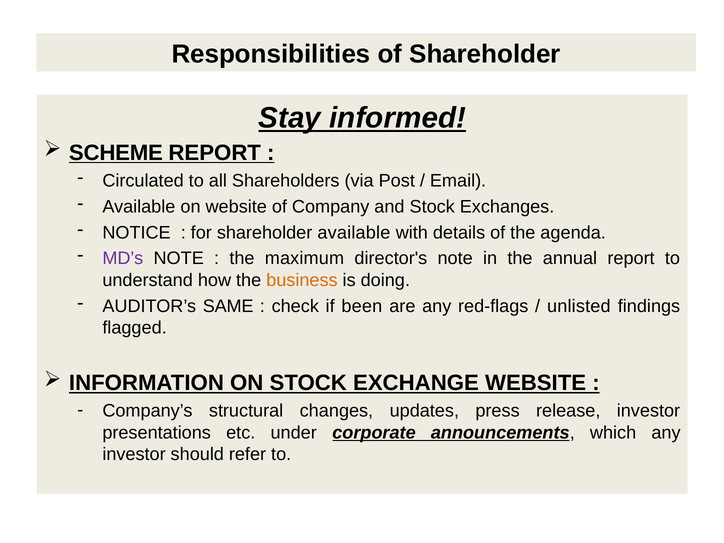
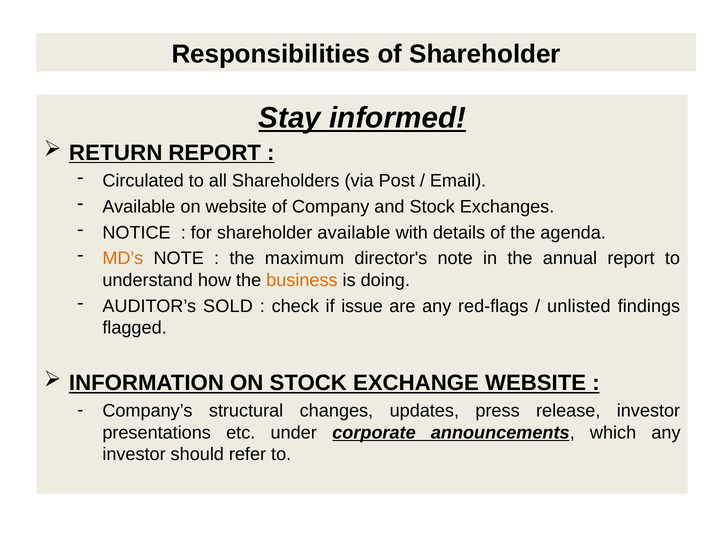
SCHEME: SCHEME -> RETURN
MD’s colour: purple -> orange
SAME: SAME -> SOLD
been: been -> issue
